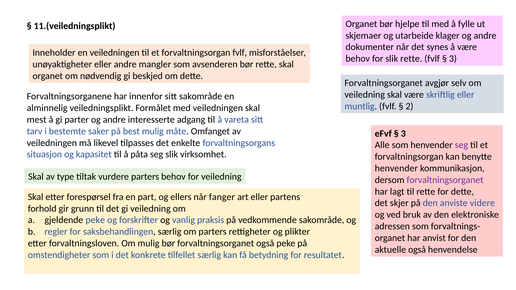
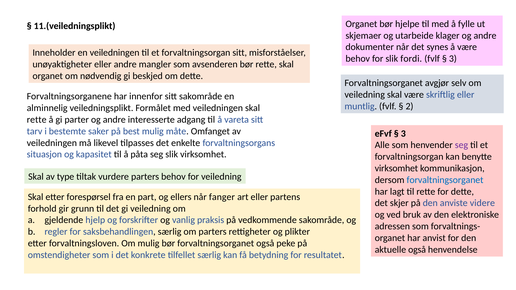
forvaltningsorgan fvlf: fvlf -> sitt
slik rette: rette -> fordi
mest at (37, 120): mest -> rette
henvender at (396, 168): henvender -> virksomhet
forvaltningsorganet at (445, 180) colour: purple -> blue
gjeldende peke: peke -> hjelp
